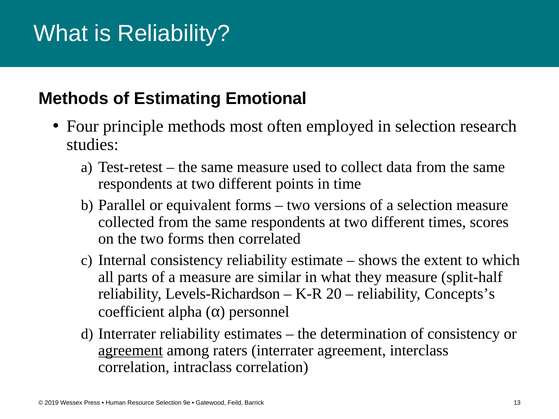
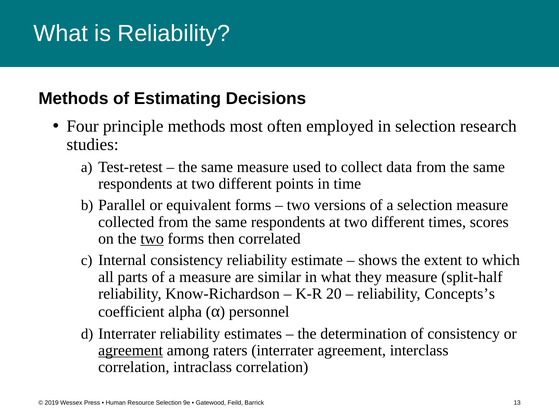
Emotional: Emotional -> Decisions
two at (152, 239) underline: none -> present
Levels-Richardson: Levels-Richardson -> Know-Richardson
